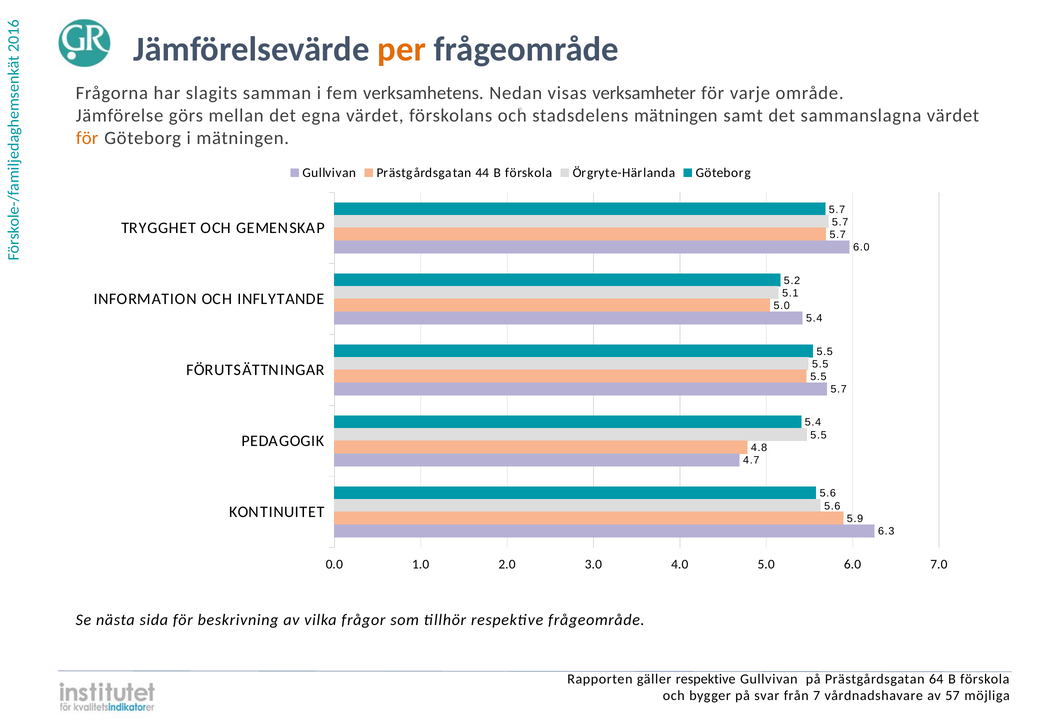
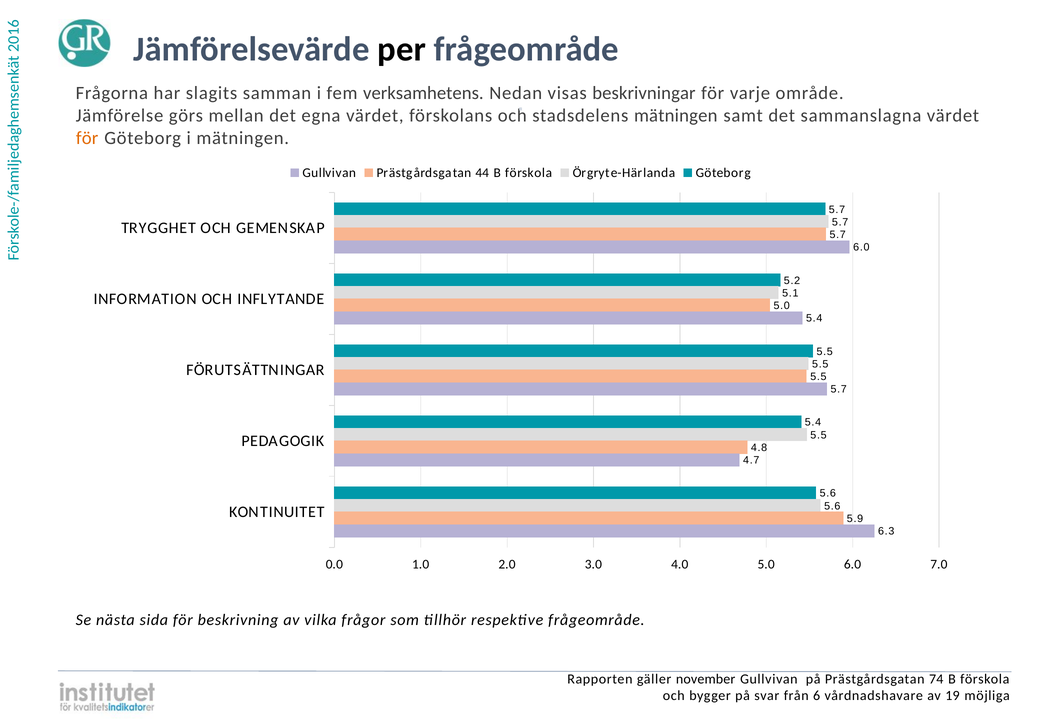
per colour: orange -> black
verksamheter: verksamheter -> beskrivningar
gäller respektive: respektive -> november
64: 64 -> 74
från 7: 7 -> 6
57: 57 -> 19
